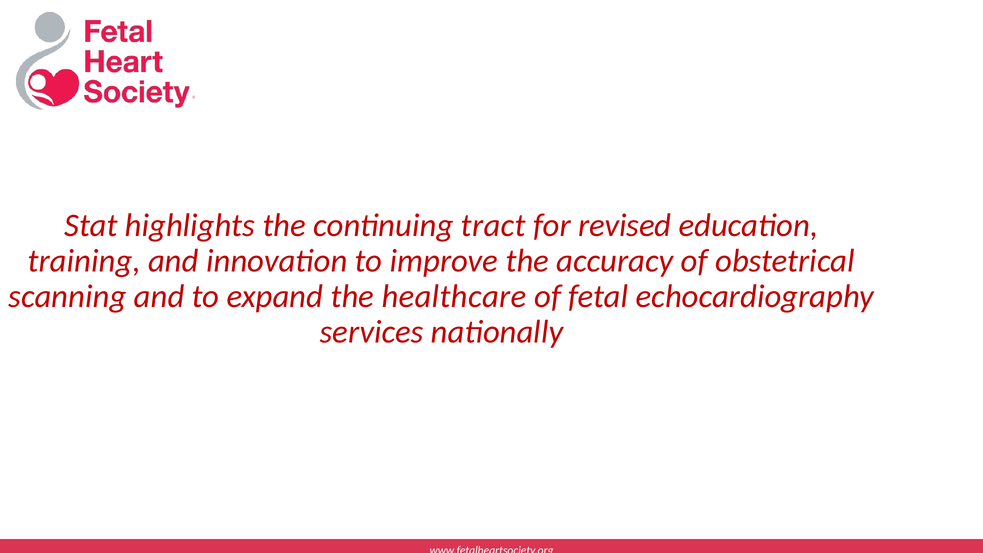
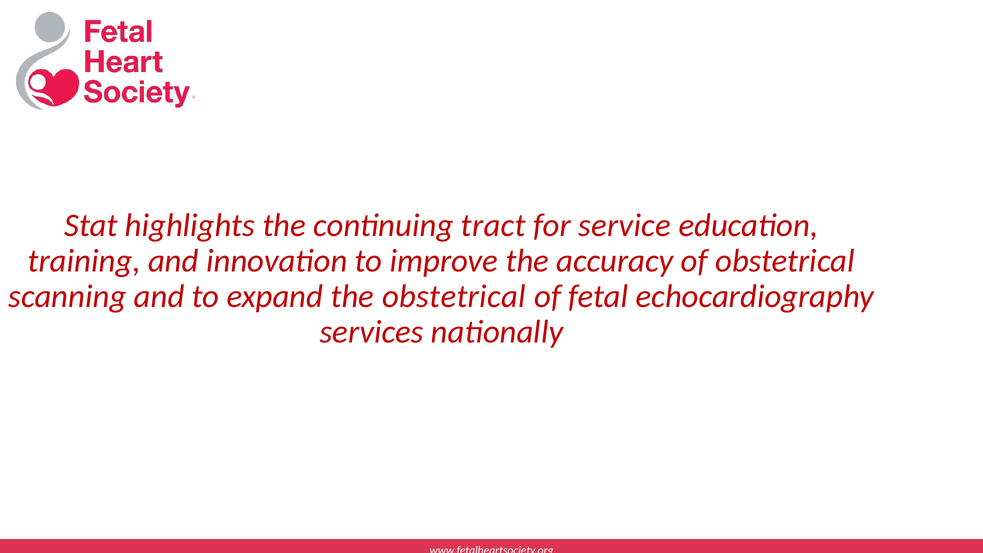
revised: revised -> service
the healthcare: healthcare -> obstetrical
